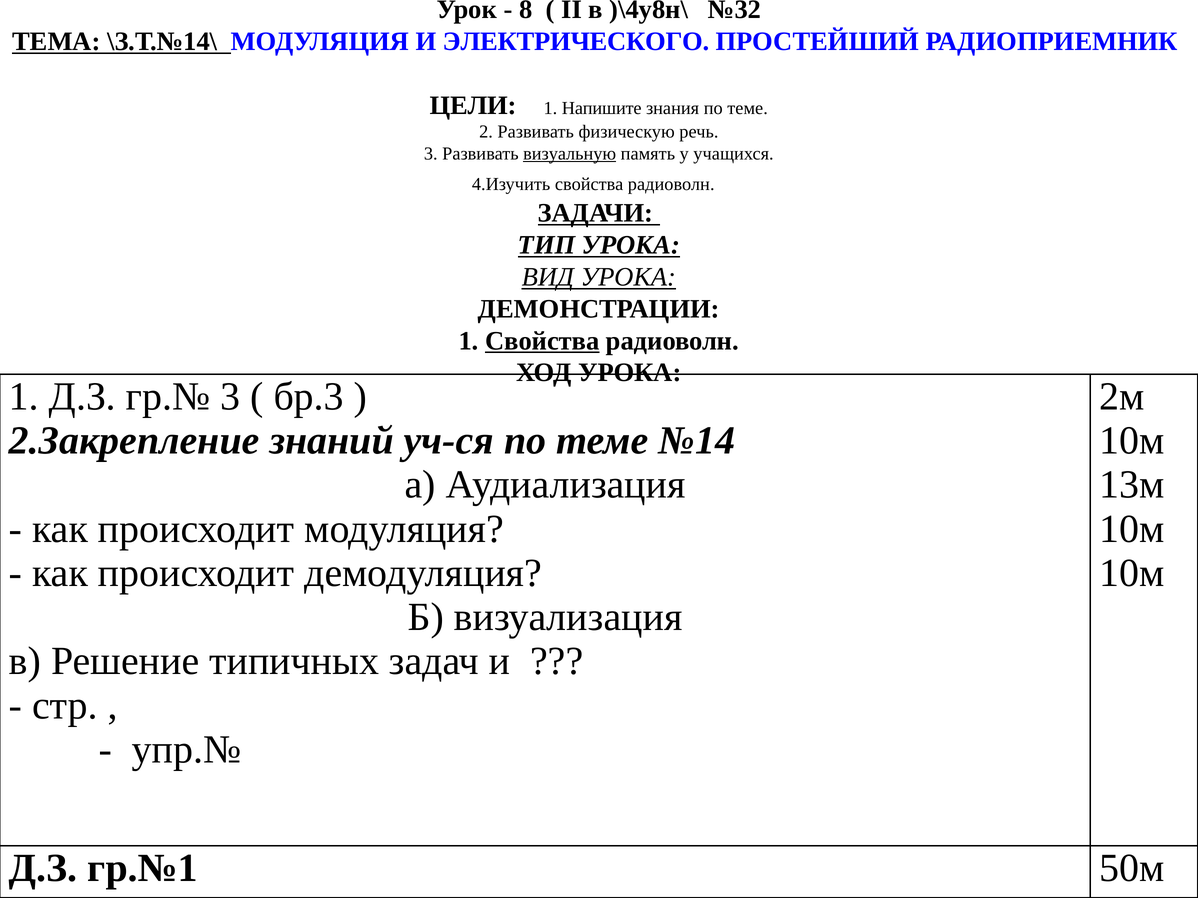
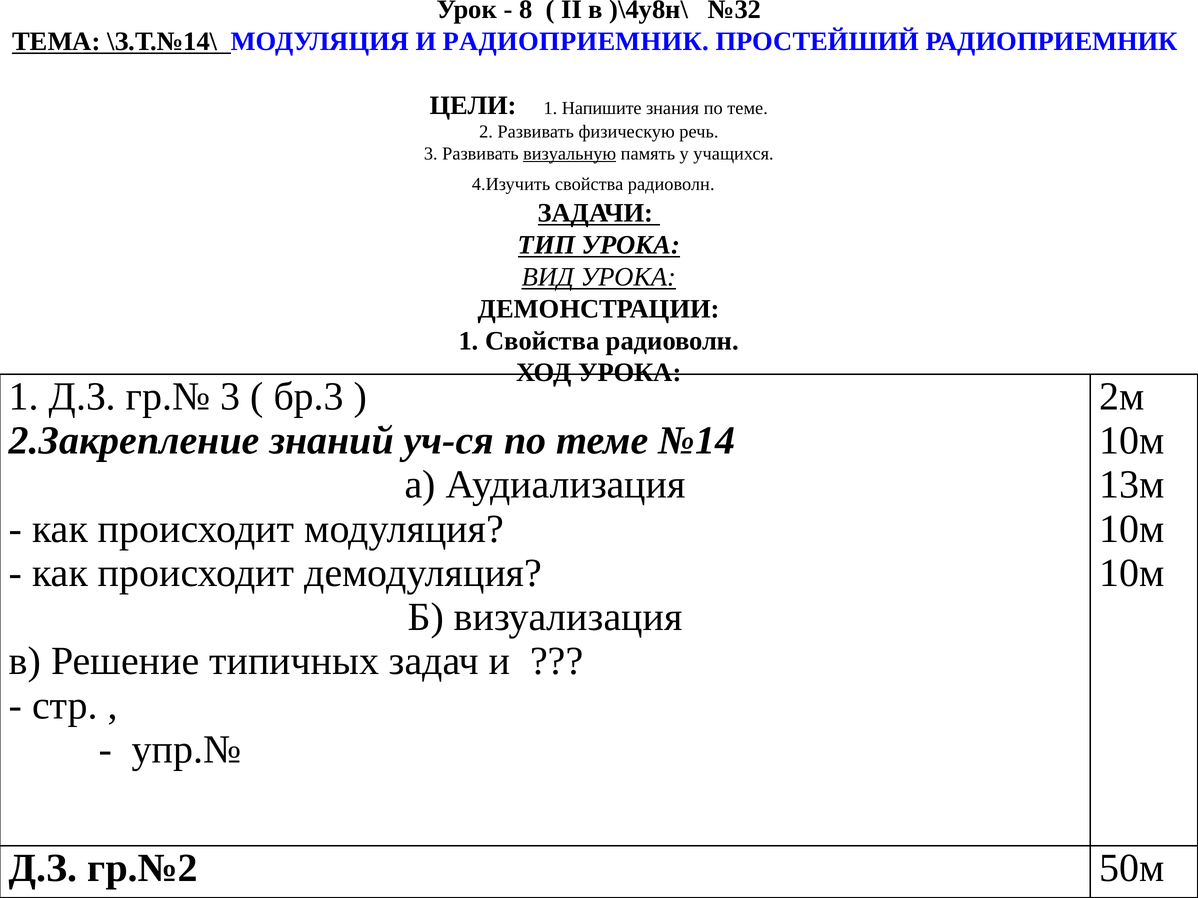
И ЭЛЕКТРИЧЕСКОГО: ЭЛЕКТРИЧЕСКОГО -> РАДИОПРИЕМНИК
Свойства at (542, 341) underline: present -> none
гр.№1: гр.№1 -> гр.№2
